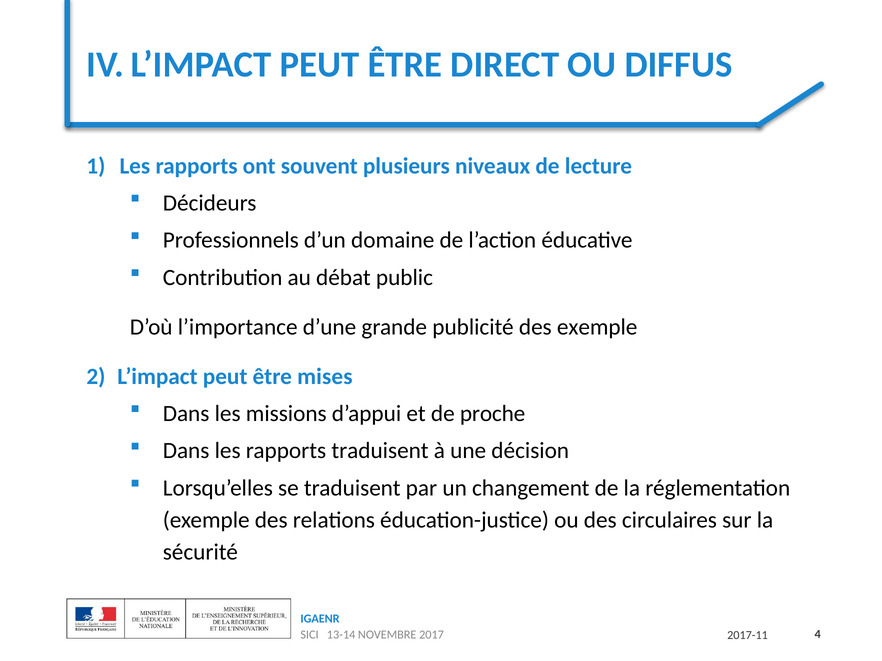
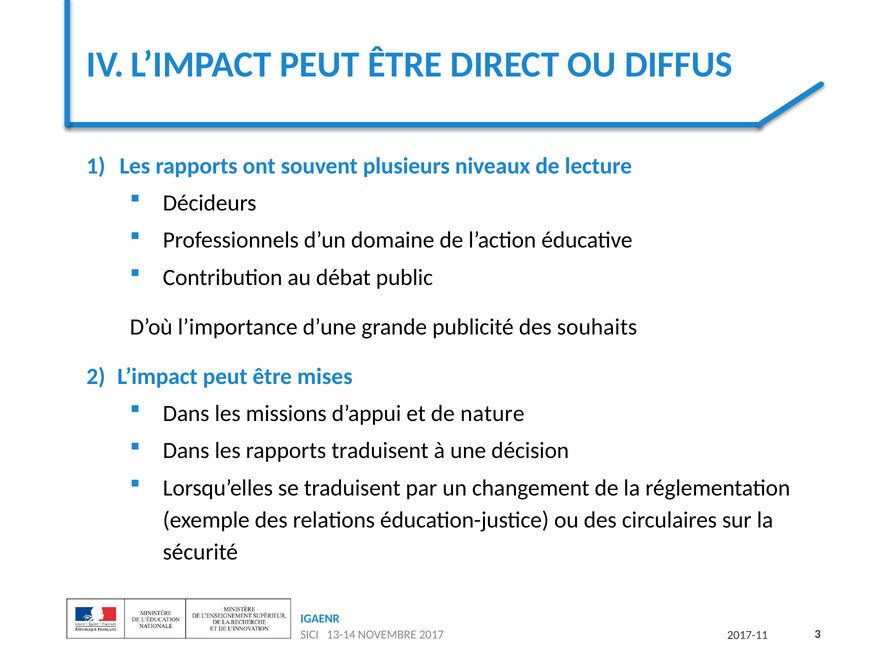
des exemple: exemple -> souhaits
proche: proche -> nature
4: 4 -> 3
